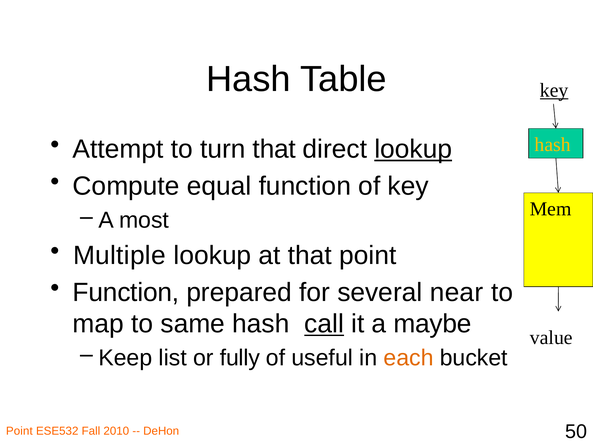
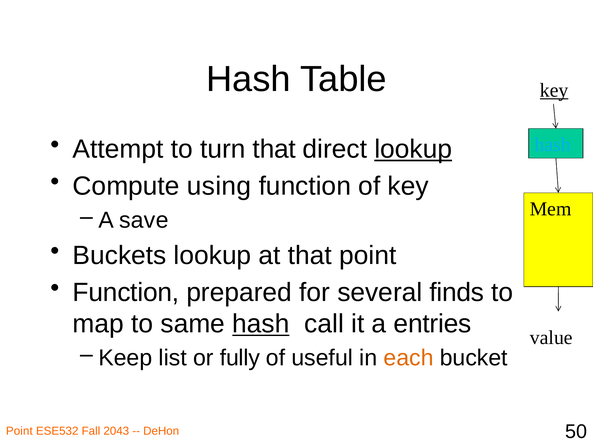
hash at (553, 145) colour: yellow -> light blue
equal: equal -> using
most: most -> save
Multiple: Multiple -> Buckets
near: near -> finds
hash at (261, 324) underline: none -> present
call underline: present -> none
maybe: maybe -> entries
2010: 2010 -> 2043
